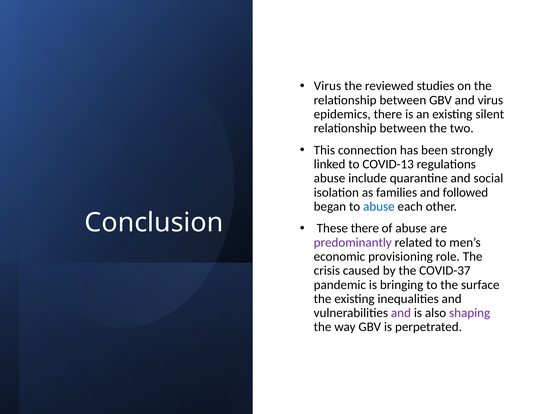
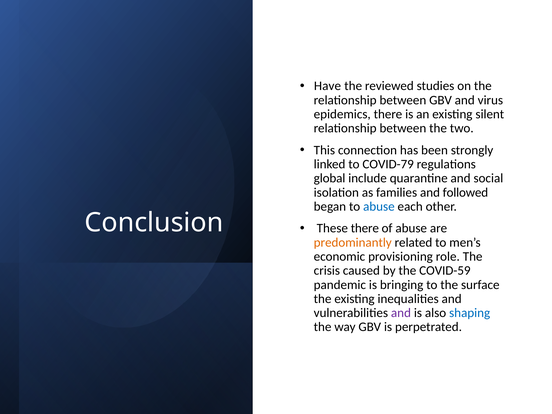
Virus at (327, 86): Virus -> Have
COVID-13: COVID-13 -> COVID-79
abuse at (330, 178): abuse -> global
predominantly colour: purple -> orange
COVID-37: COVID-37 -> COVID-59
shaping colour: purple -> blue
